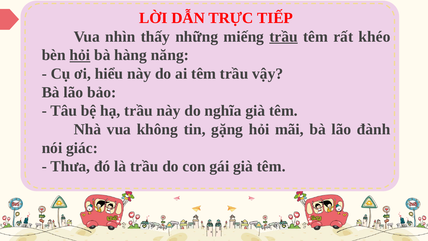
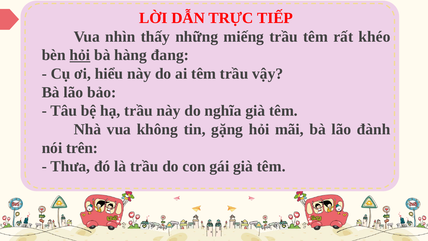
trầu at (284, 37) underline: present -> none
năng: năng -> đang
giác: giác -> trên
